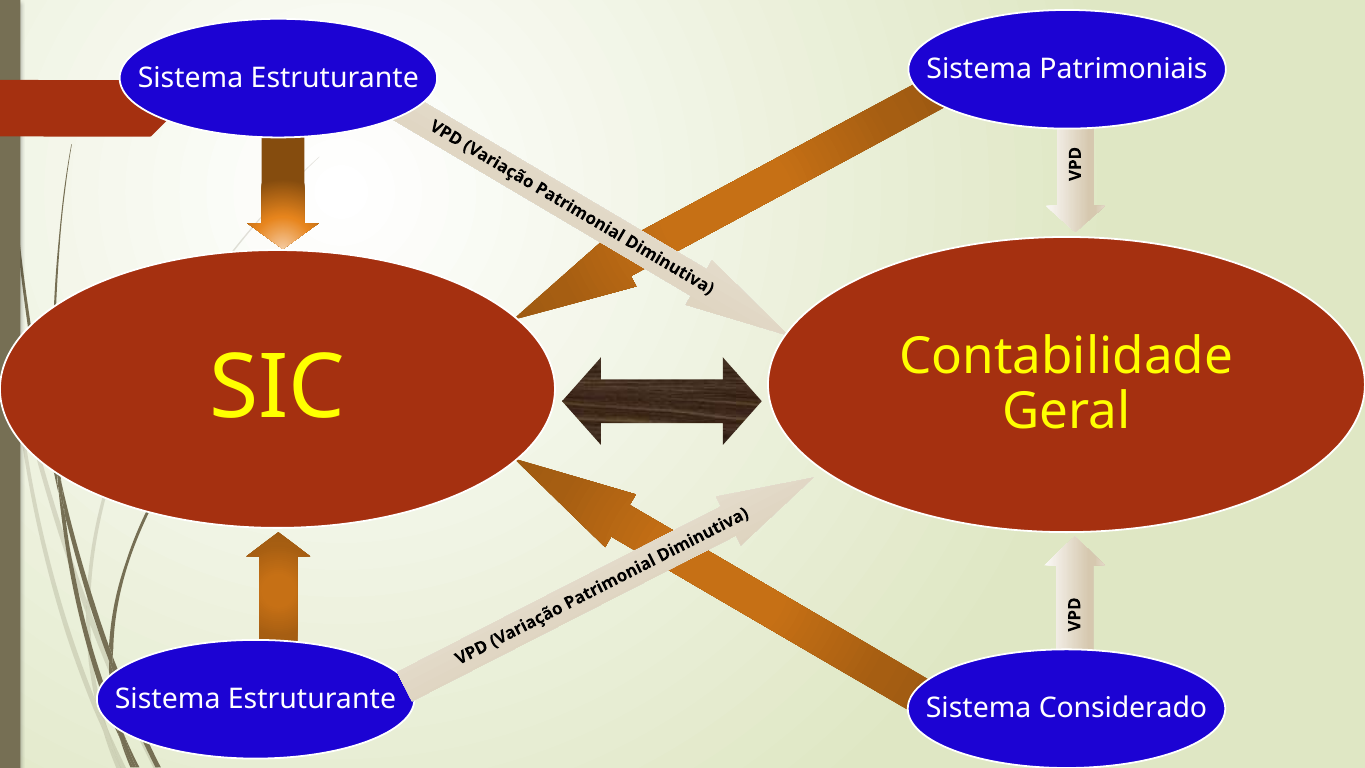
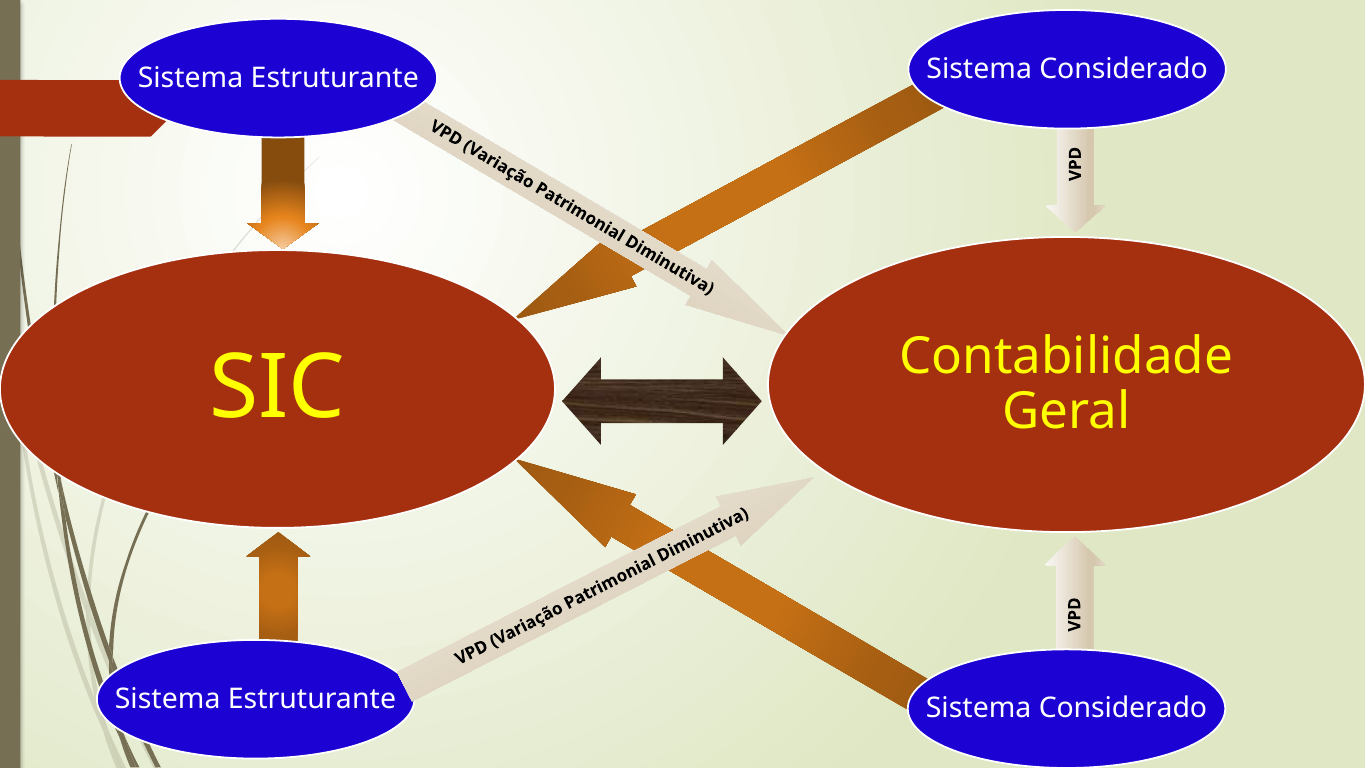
Patrimoniais at (1123, 69): Patrimoniais -> Considerado
